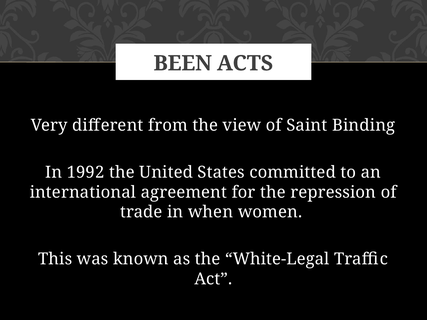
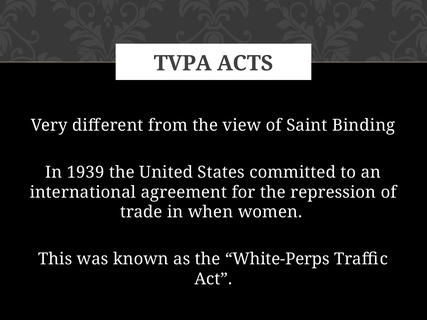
BEEN: BEEN -> TVPA
1992: 1992 -> 1939
White-Legal: White-Legal -> White-Perps
